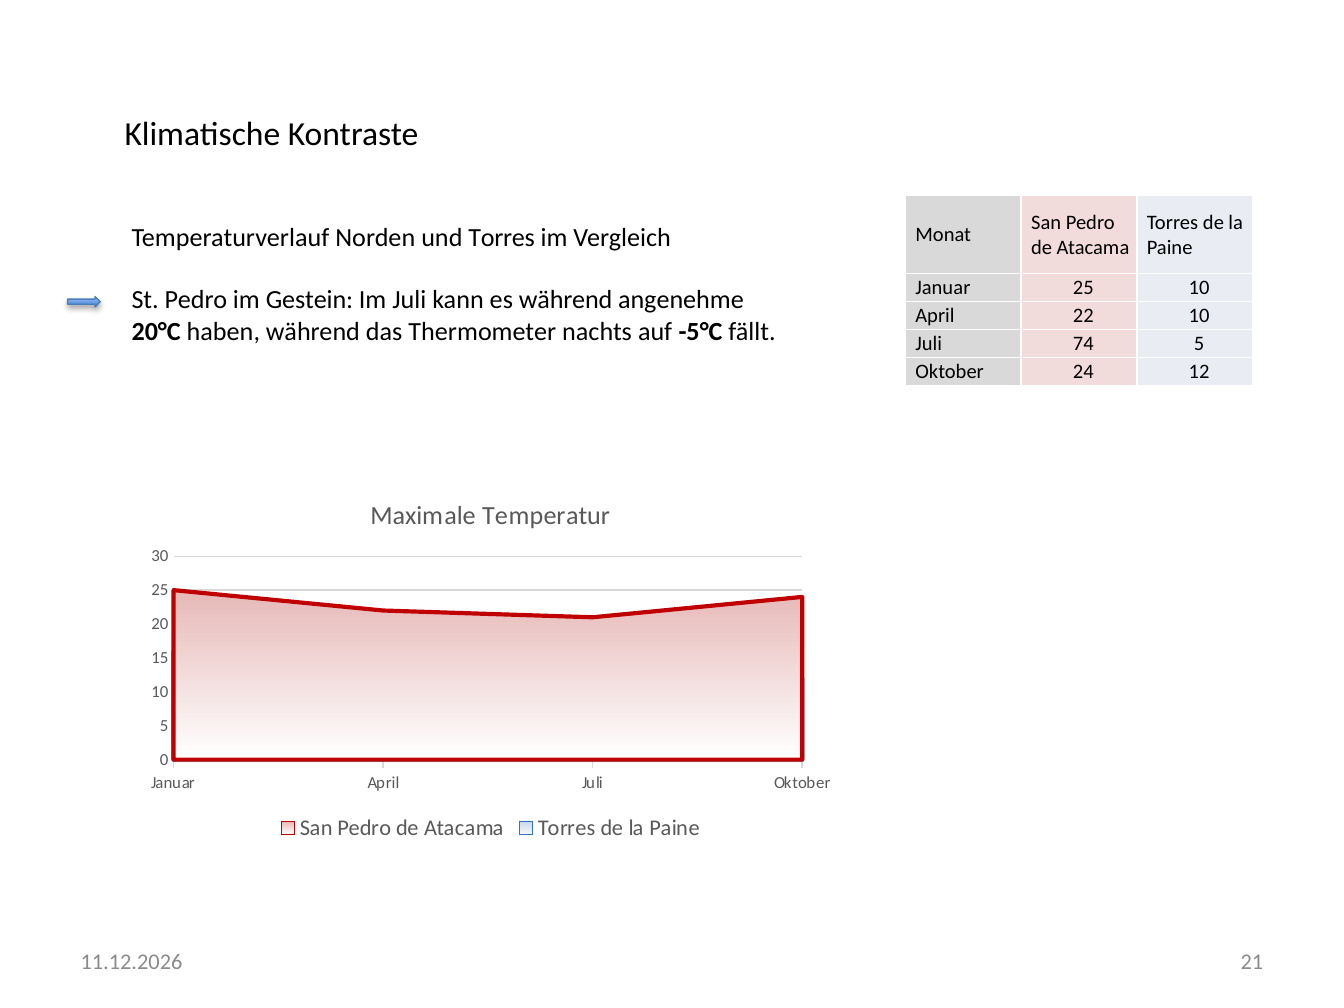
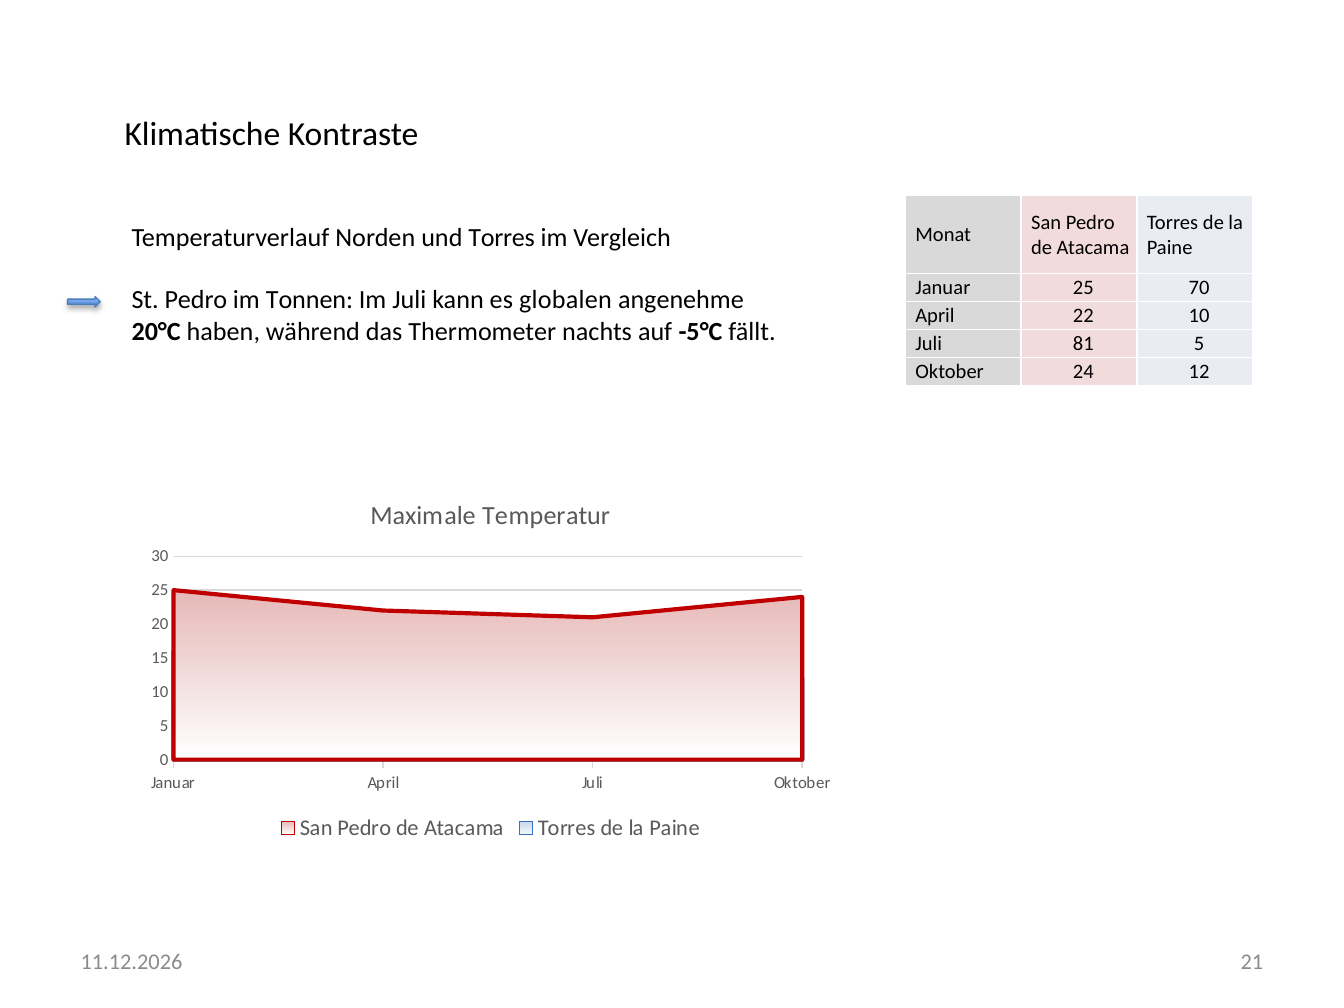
25 10: 10 -> 70
Gestein: Gestein -> Tonnen
es während: während -> globalen
74: 74 -> 81
